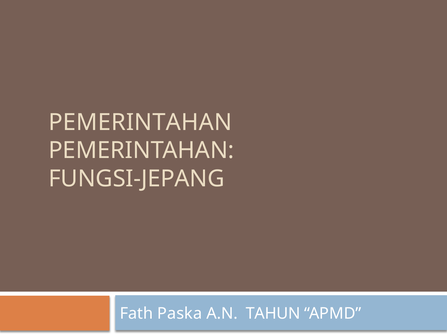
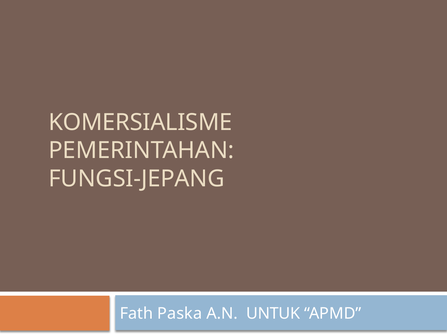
PEMERINTAHAN at (140, 122): PEMERINTAHAN -> KOMERSIALISME
TAHUN: TAHUN -> UNTUK
